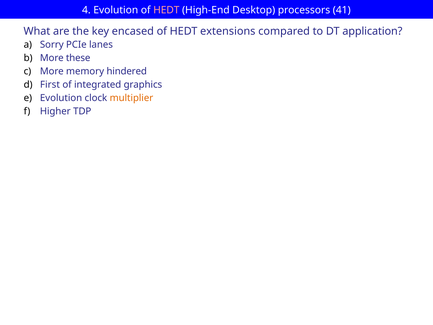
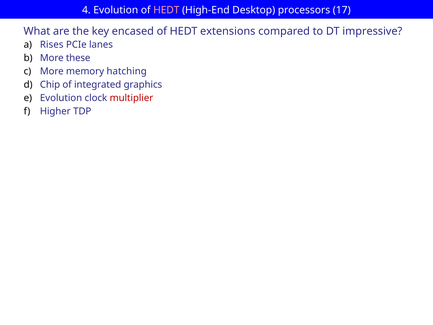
41: 41 -> 17
application: application -> impressive
Sorry: Sorry -> Rises
hindered: hindered -> hatching
First: First -> Chip
multiplier colour: orange -> red
